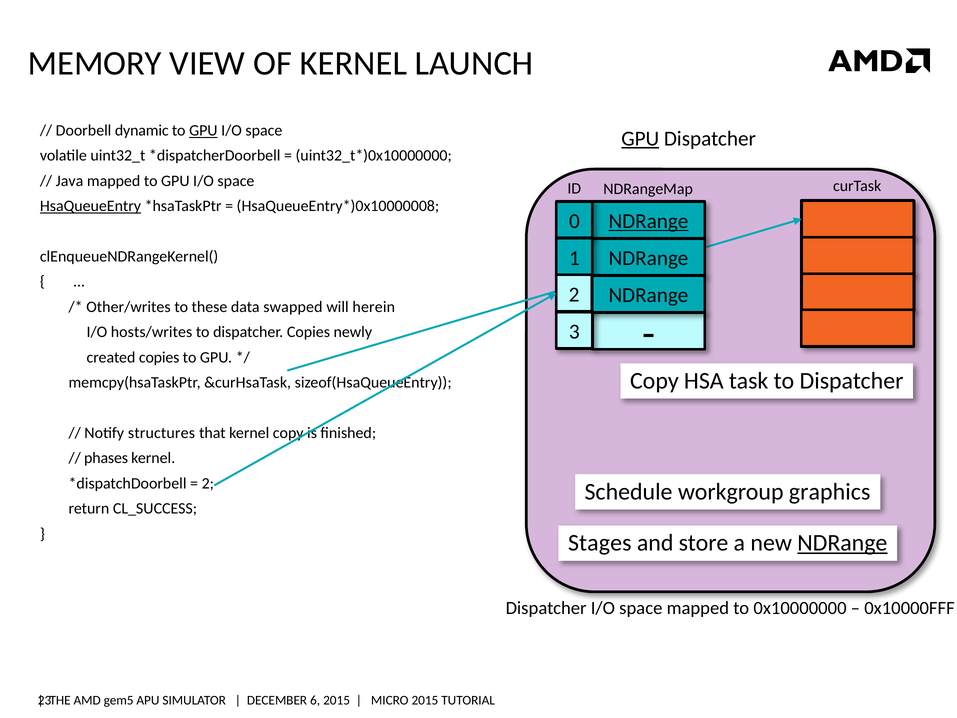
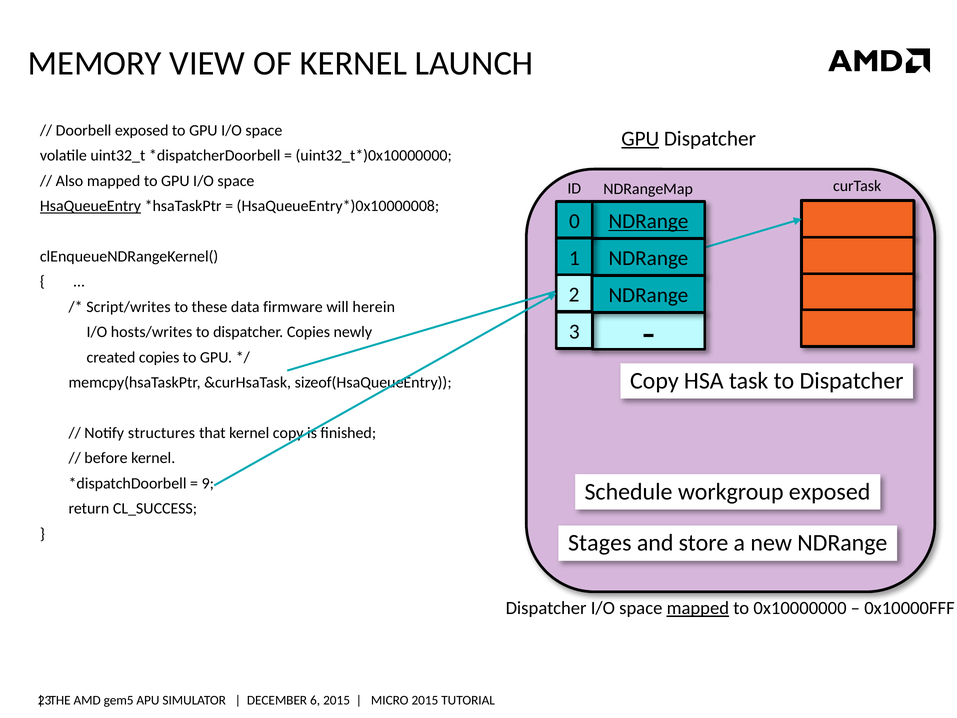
Doorbell dynamic: dynamic -> exposed
GPU at (203, 130) underline: present -> none
Java: Java -> Also
Other/writes: Other/writes -> Script/writes
swapped: swapped -> firmware
phases: phases -> before
2 at (208, 483): 2 -> 9
workgroup graphics: graphics -> exposed
NDRange at (842, 543) underline: present -> none
mapped at (698, 608) underline: none -> present
